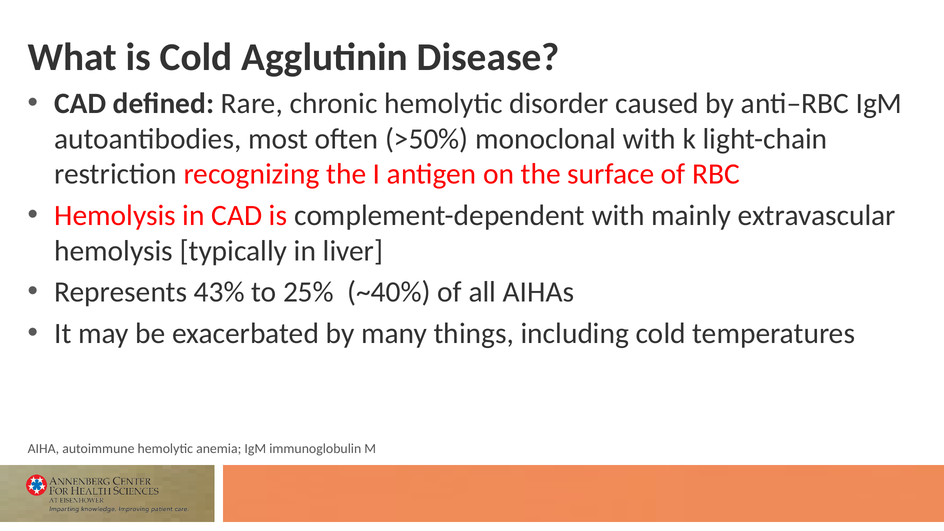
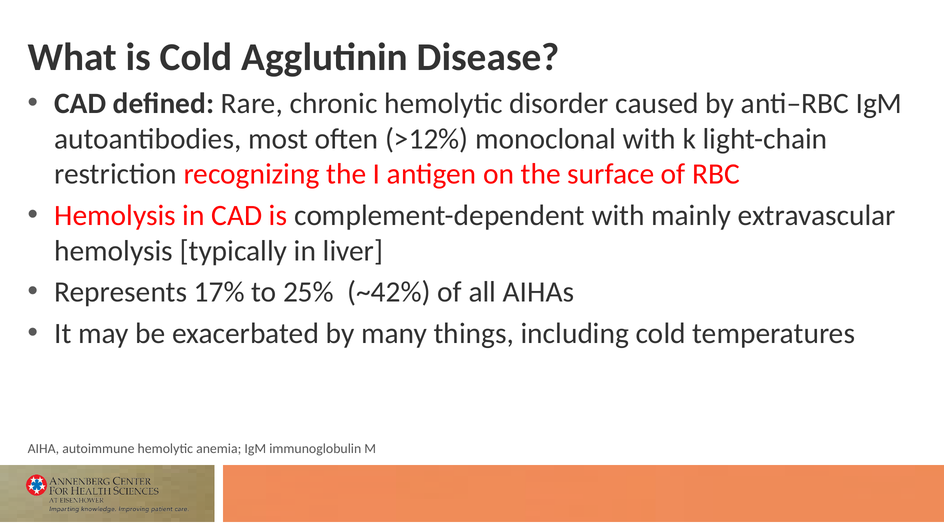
>50%: >50% -> >12%
43%: 43% -> 17%
~40%: ~40% -> ~42%
